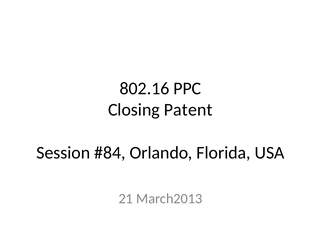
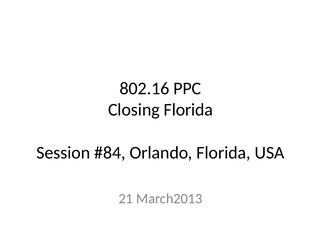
Closing Patent: Patent -> Florida
